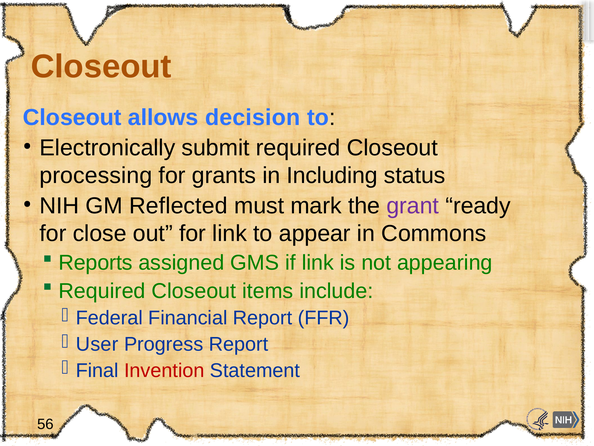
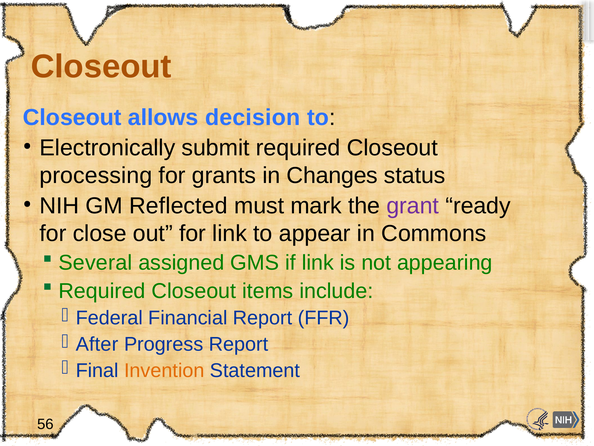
Including: Including -> Changes
Reports: Reports -> Several
User: User -> After
Invention colour: red -> orange
